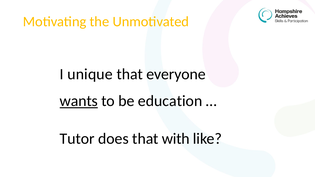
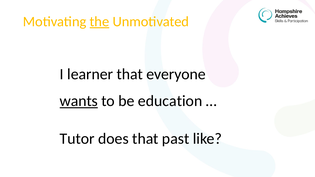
the underline: none -> present
unique: unique -> learner
with: with -> past
